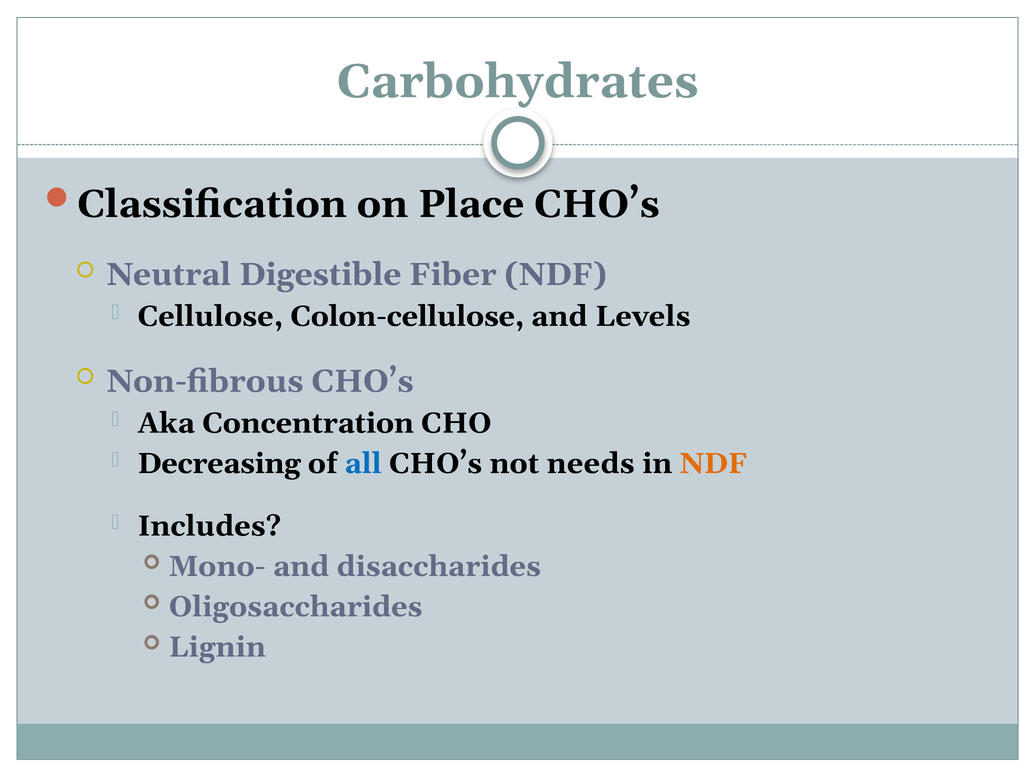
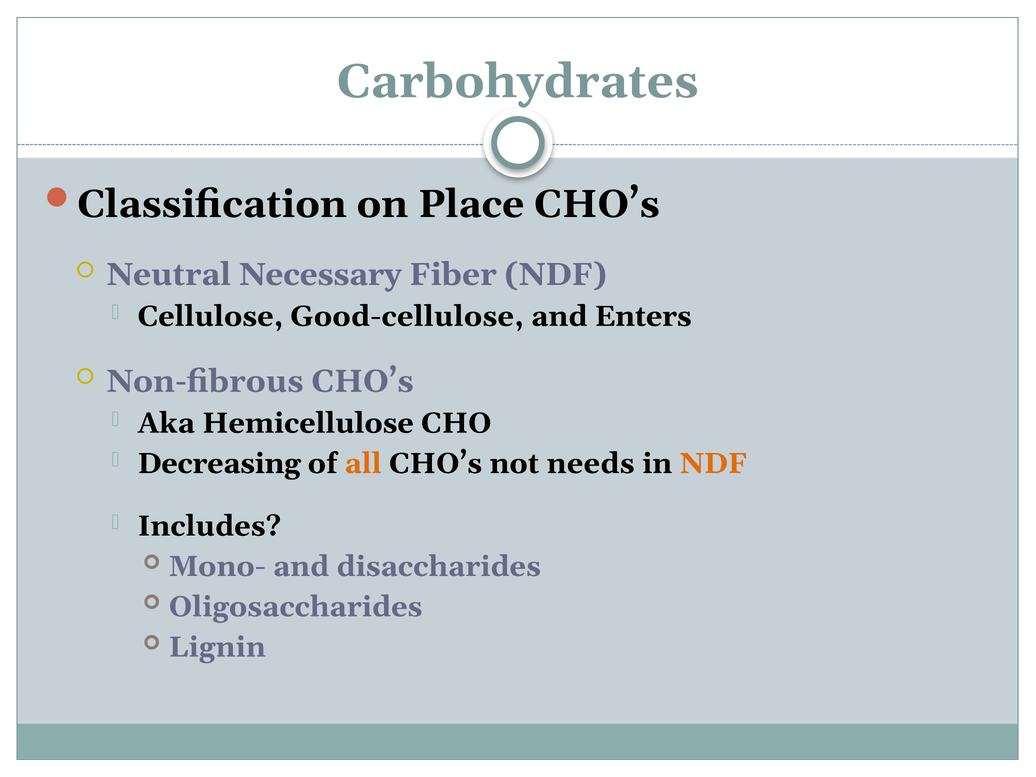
Digestible: Digestible -> Necessary
Colon-cellulose: Colon-cellulose -> Good-cellulose
Levels: Levels -> Enters
Concentration: Concentration -> Hemicellulose
all colour: blue -> orange
